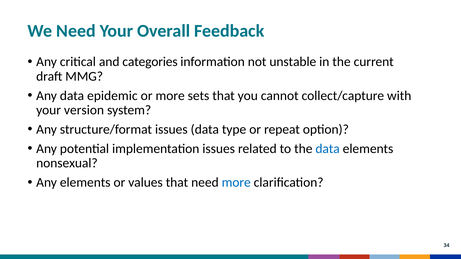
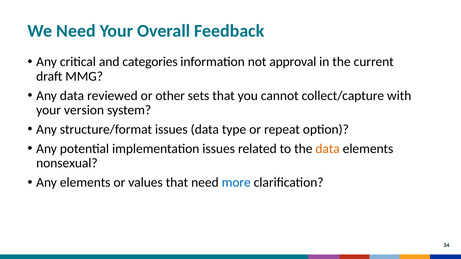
unstable: unstable -> approval
epidemic: epidemic -> reviewed
or more: more -> other
data at (328, 149) colour: blue -> orange
